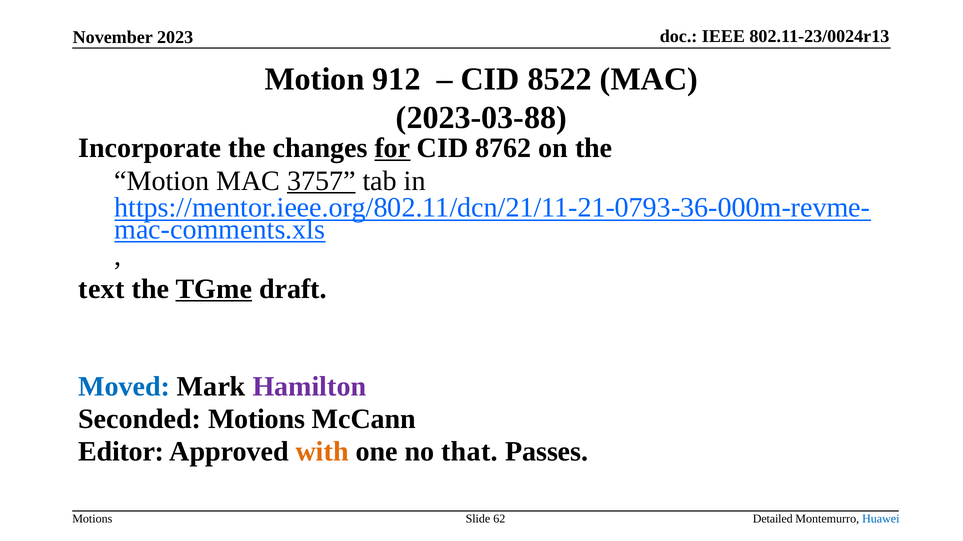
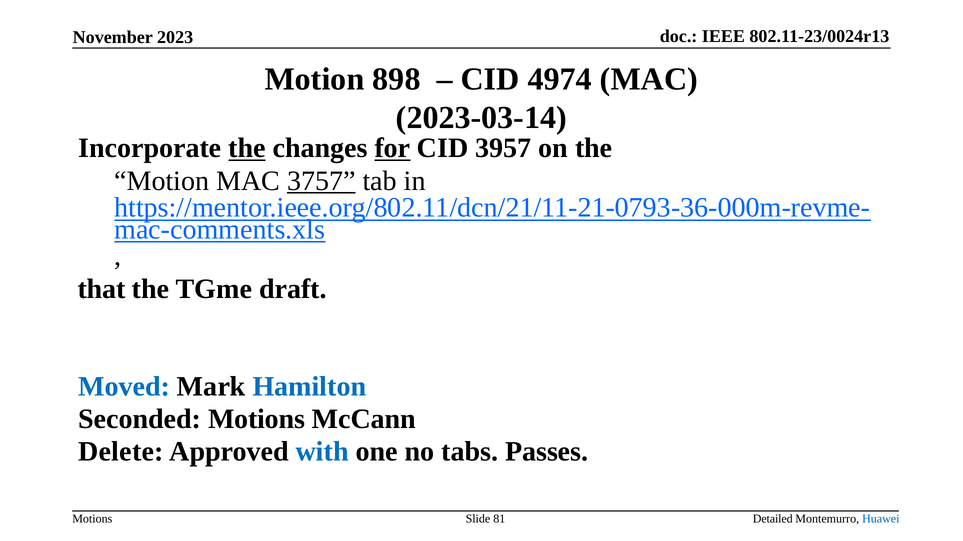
912: 912 -> 898
8522: 8522 -> 4974
2023-03-88: 2023-03-88 -> 2023-03-14
the at (247, 148) underline: none -> present
8762: 8762 -> 3957
text: text -> that
TGme underline: present -> none
Hamilton colour: purple -> blue
Editor: Editor -> Delete
with colour: orange -> blue
that: that -> tabs
62: 62 -> 81
